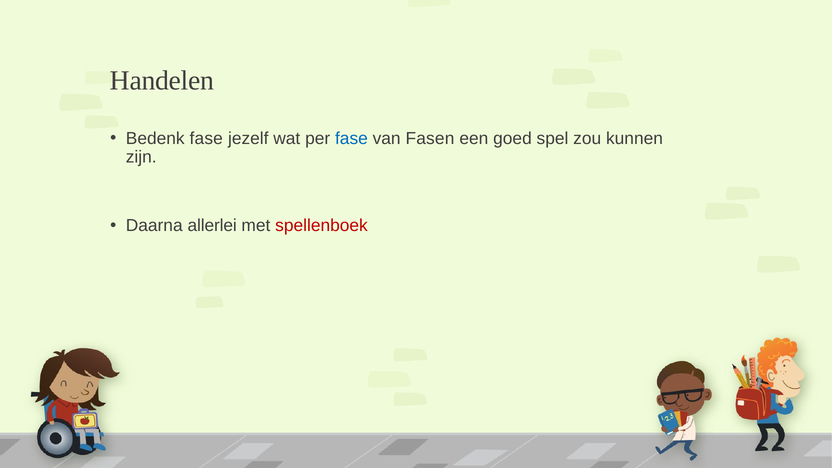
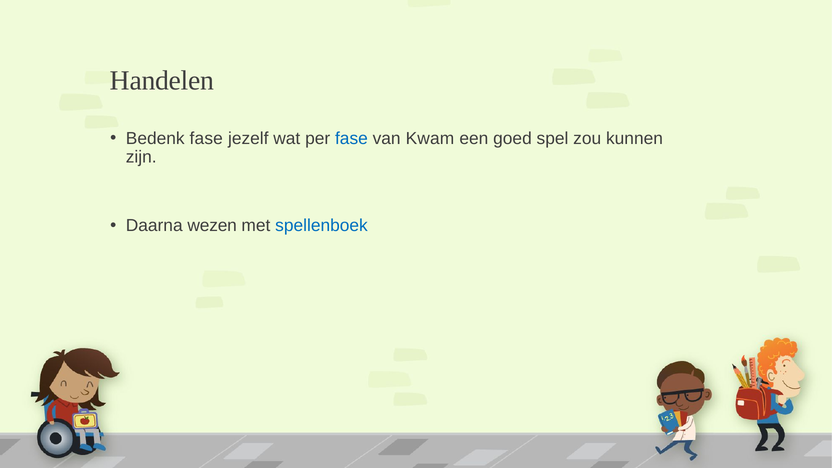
Fasen: Fasen -> Kwam
allerlei: allerlei -> wezen
spellenboek colour: red -> blue
